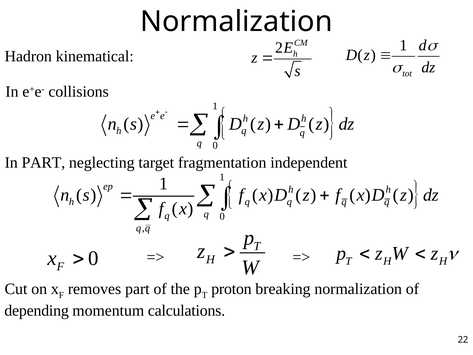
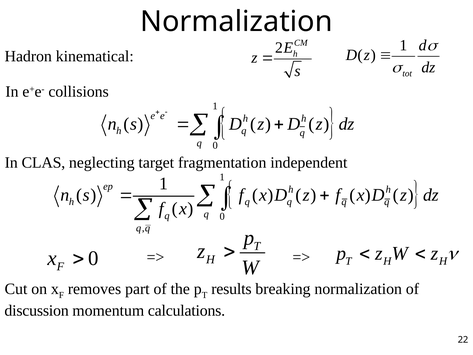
In PART: PART -> CLAS
proton: proton -> results
depending: depending -> discussion
